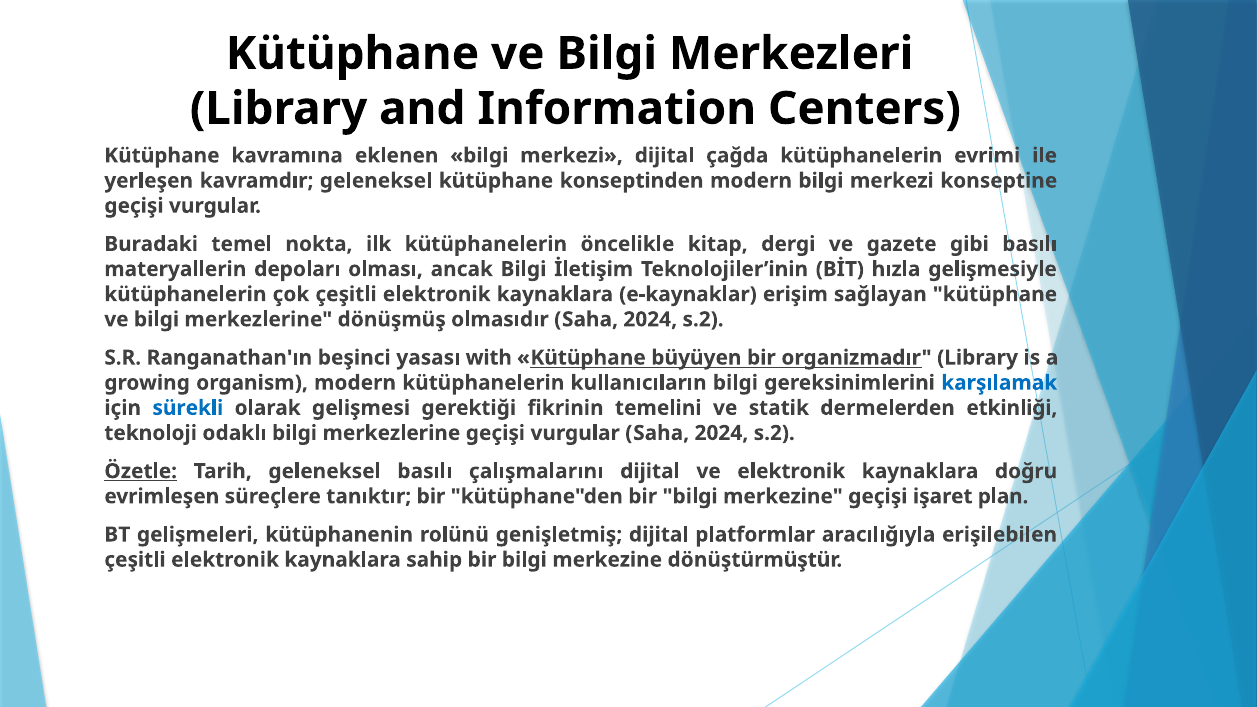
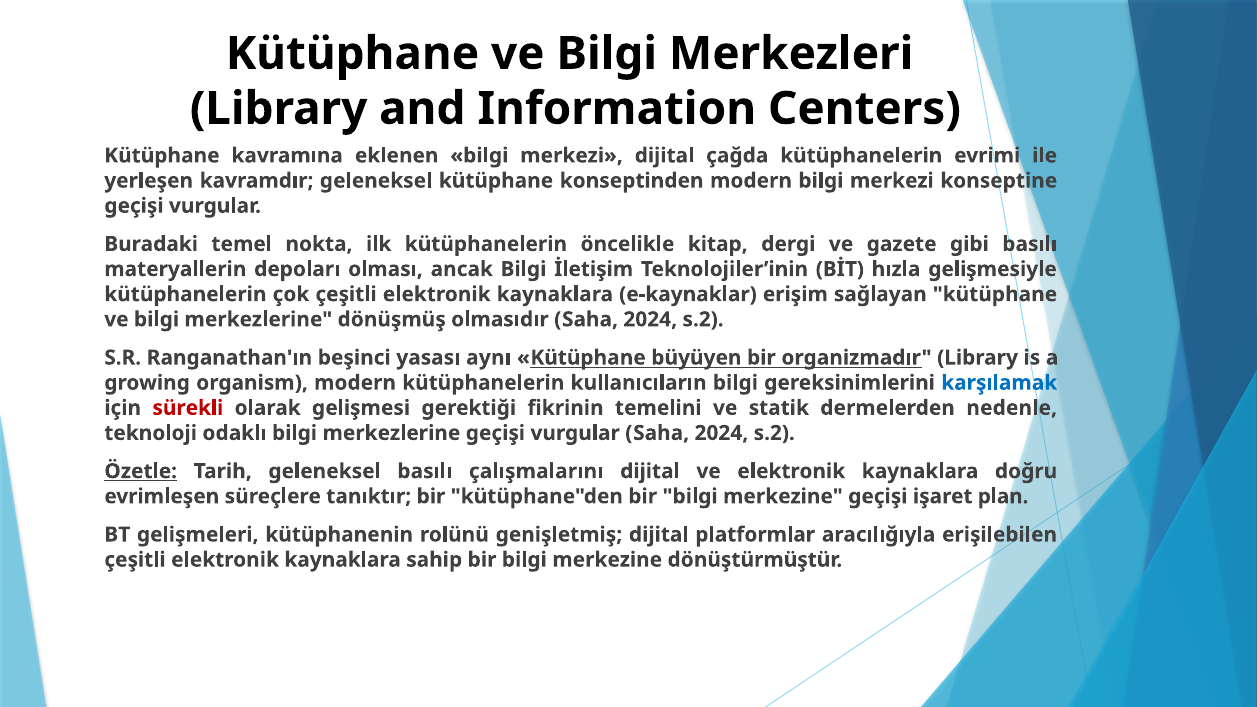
with: with -> aynı
sürekli colour: blue -> red
etkinliği: etkinliği -> nedenle
